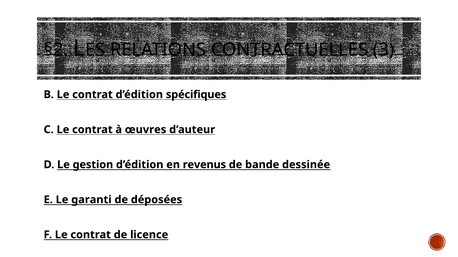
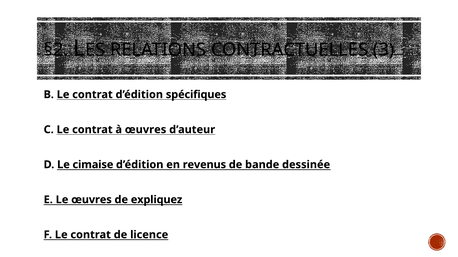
gestion: gestion -> cimaise
Le garanti: garanti -> œuvres
déposées: déposées -> expliquez
